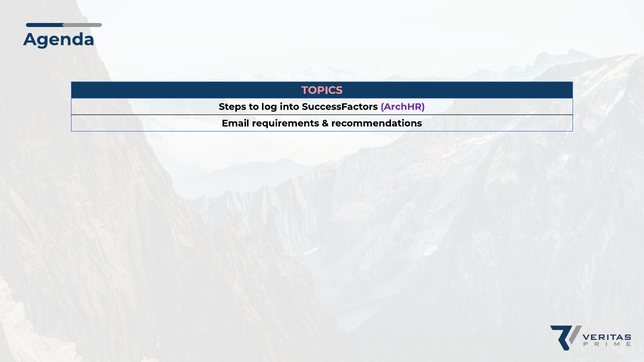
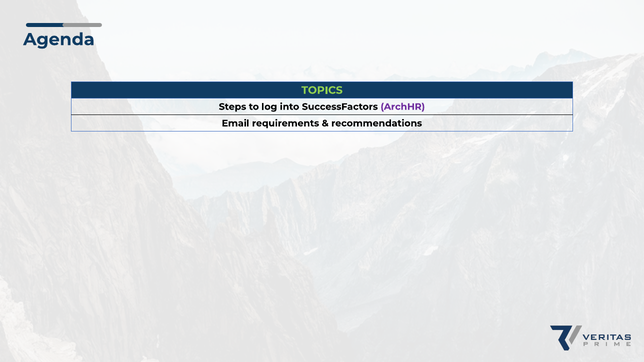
TOPICS colour: pink -> light green
